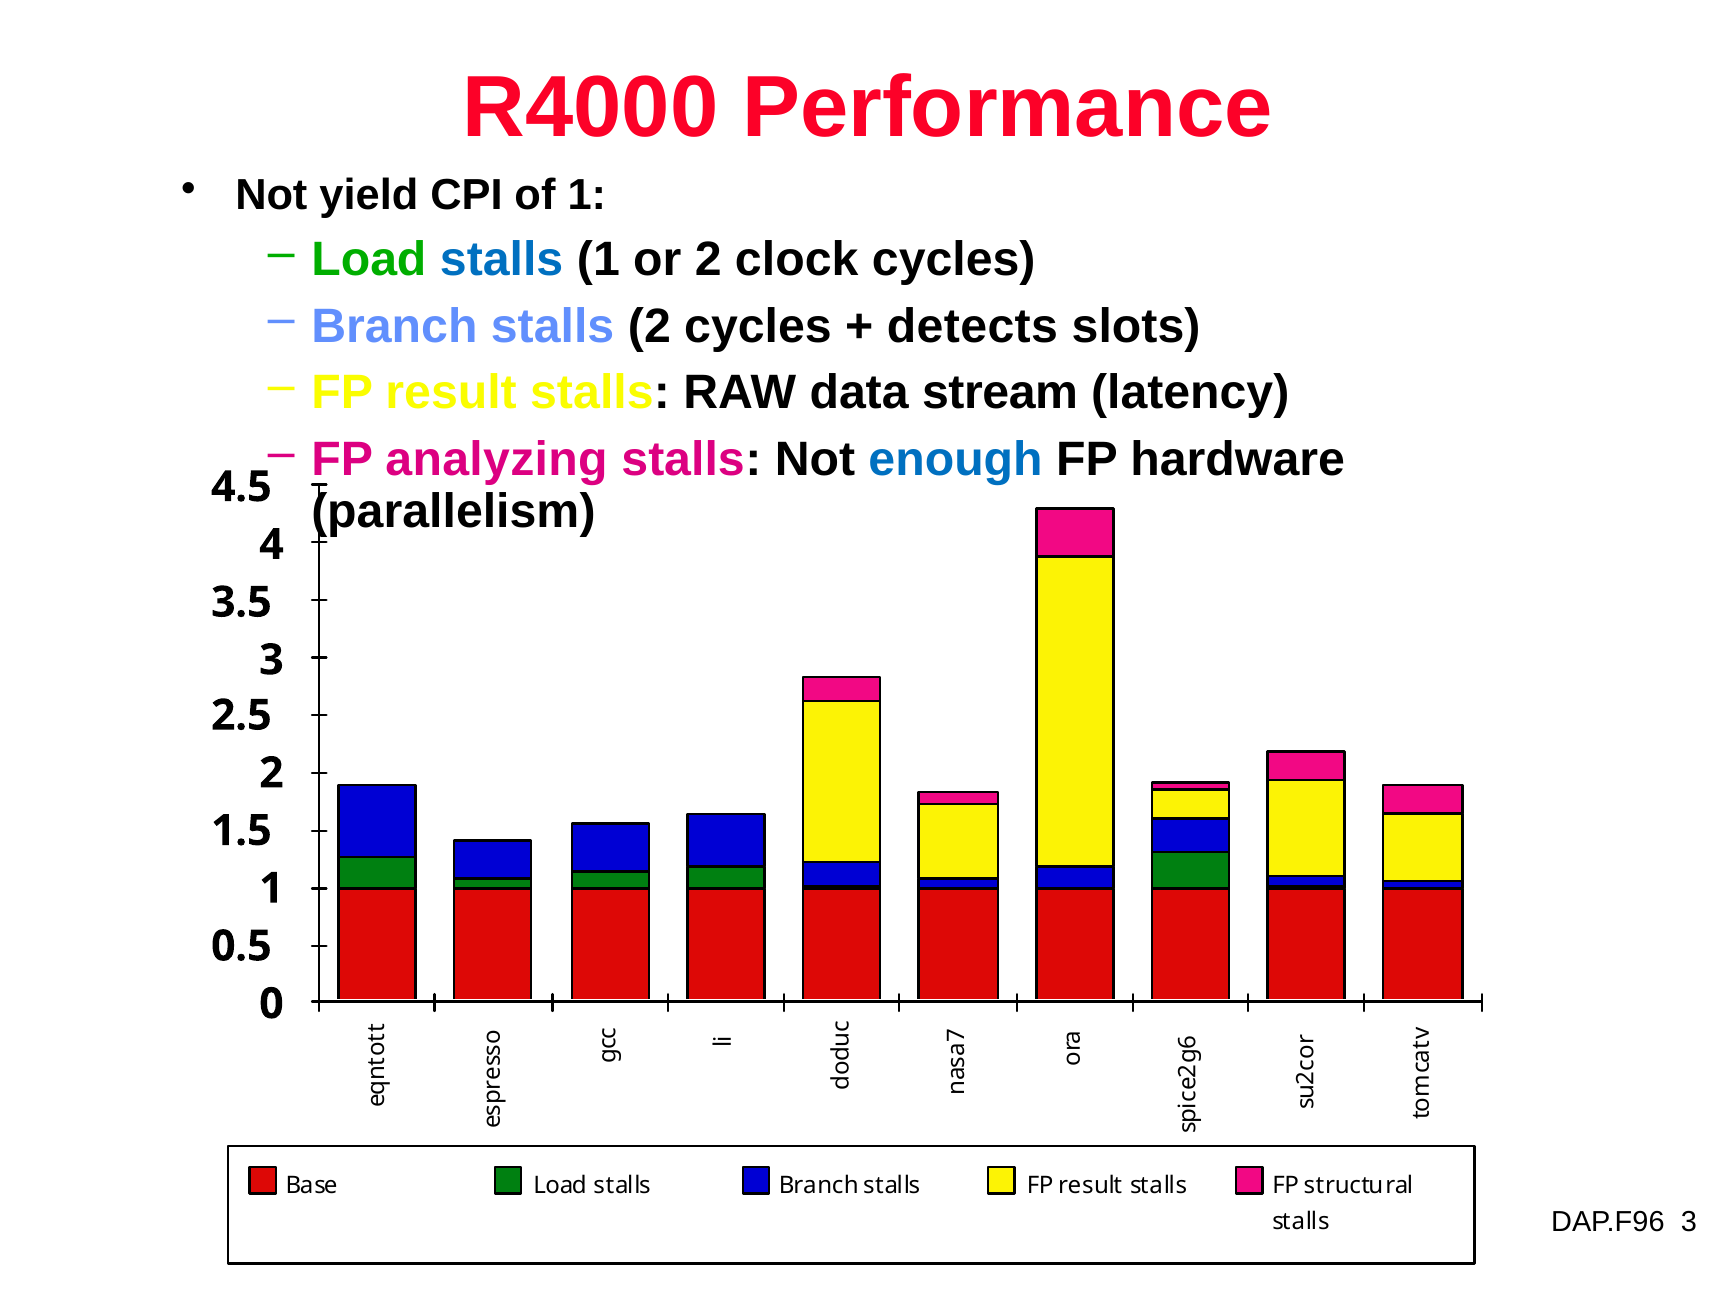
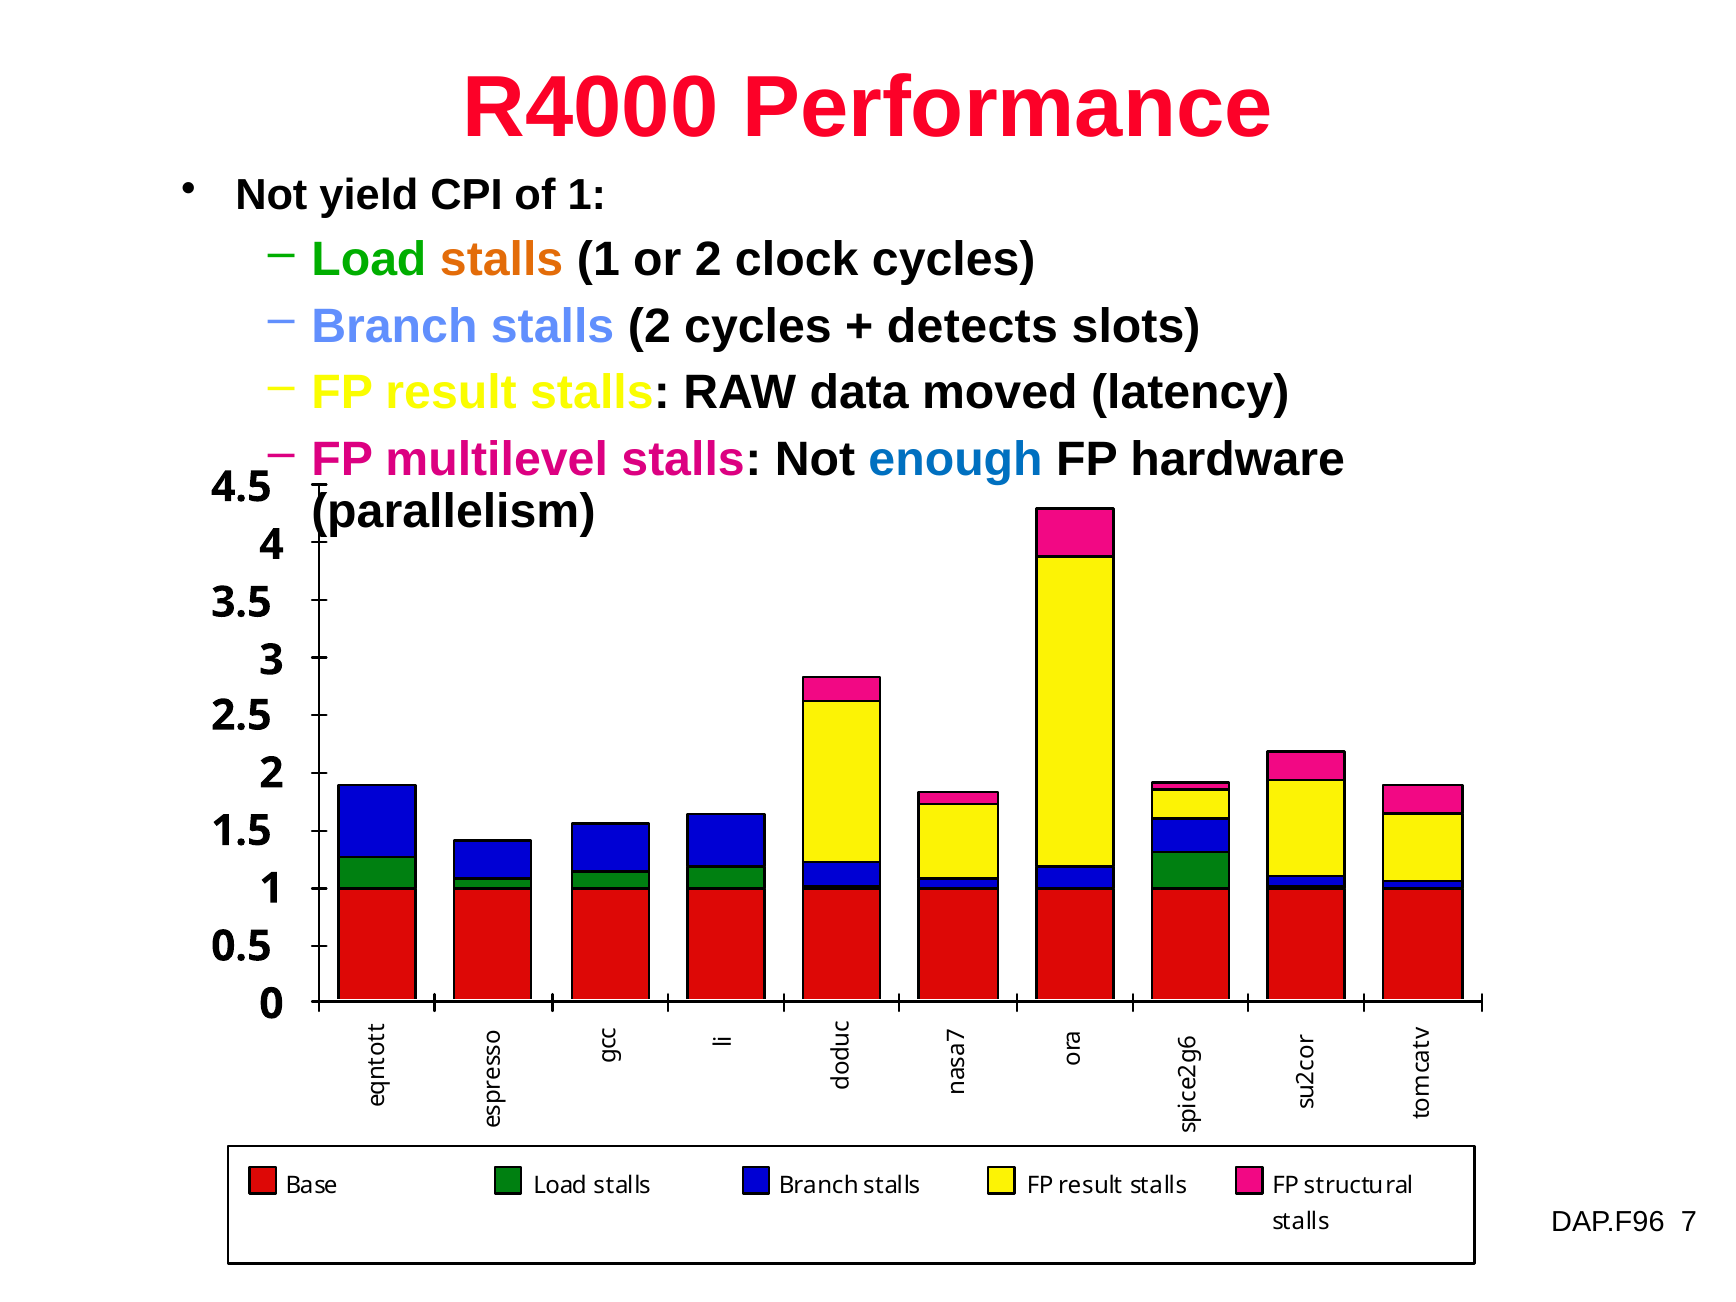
stalls at (502, 260) colour: blue -> orange
stream: stream -> moved
analyzing: analyzing -> multilevel
3 at (1689, 1222): 3 -> 7
